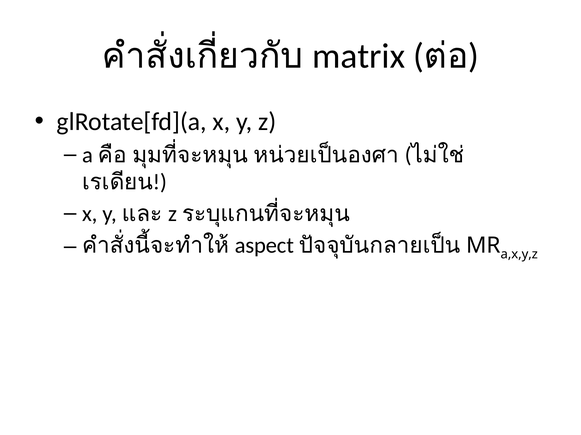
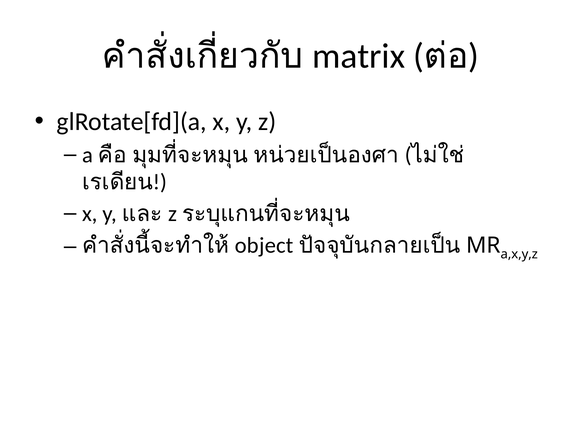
aspect: aspect -> object
